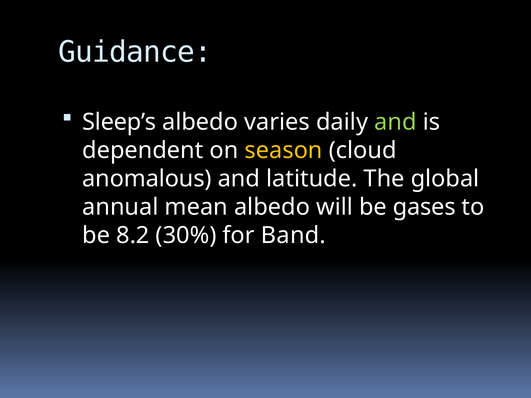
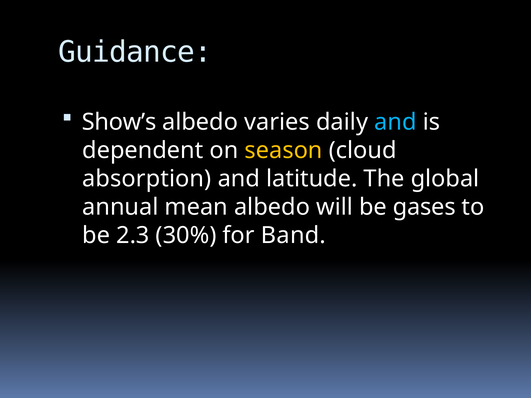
Sleep’s: Sleep’s -> Show’s
and at (395, 122) colour: light green -> light blue
anomalous: anomalous -> absorption
8.2: 8.2 -> 2.3
